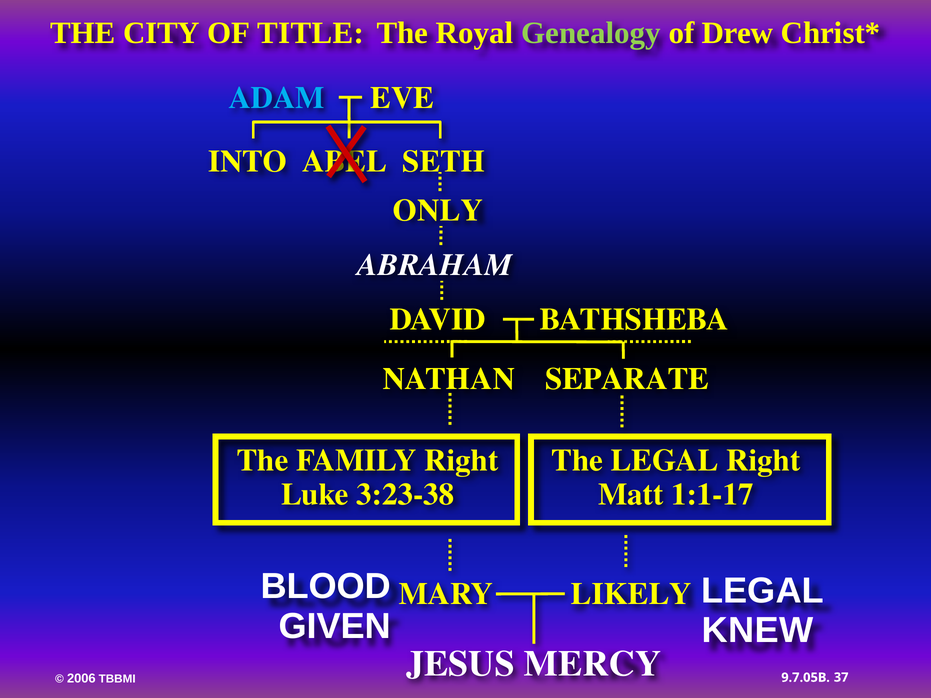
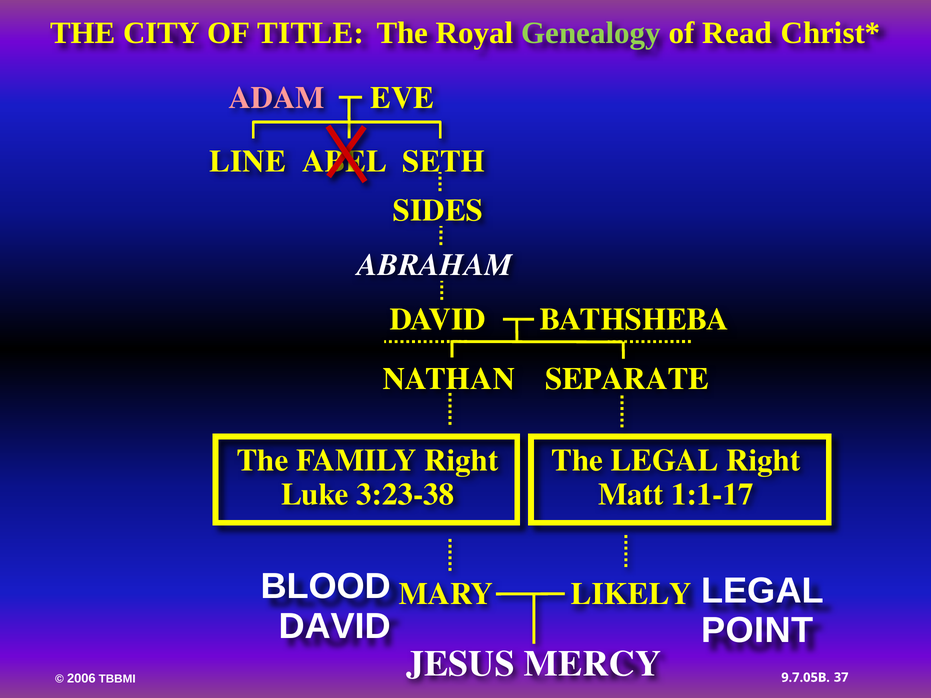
Drew: Drew -> Read
ADAM colour: light blue -> pink
INTO: INTO -> LINE
ONLY: ONLY -> SIDES
GIVEN at (335, 627): GIVEN -> DAVID
KNEW: KNEW -> POINT
